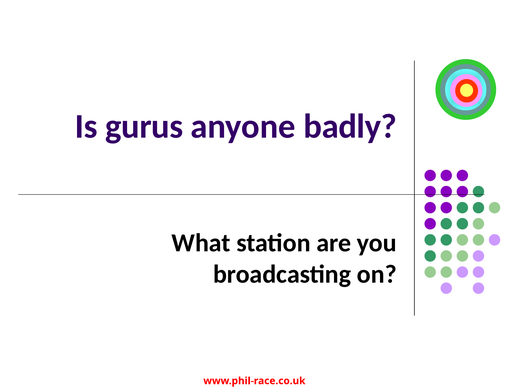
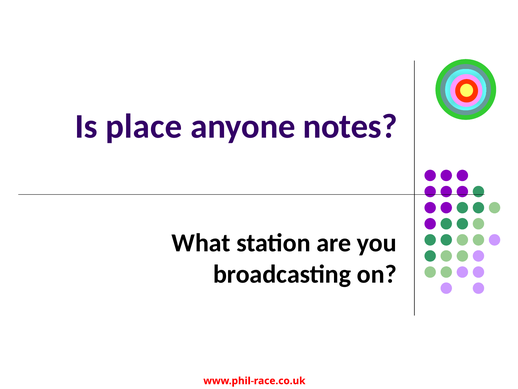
gurus: gurus -> place
badly: badly -> notes
